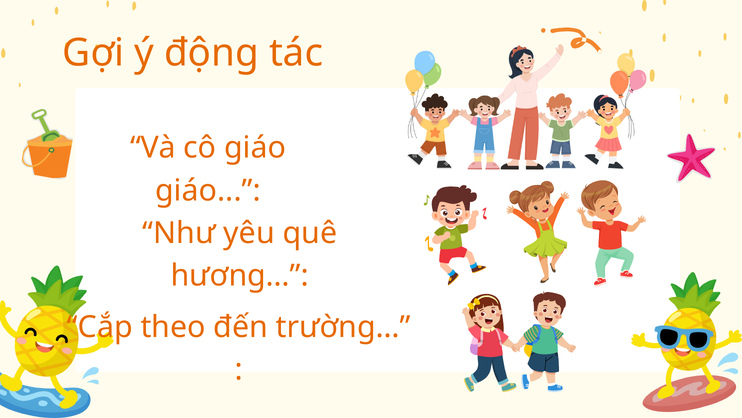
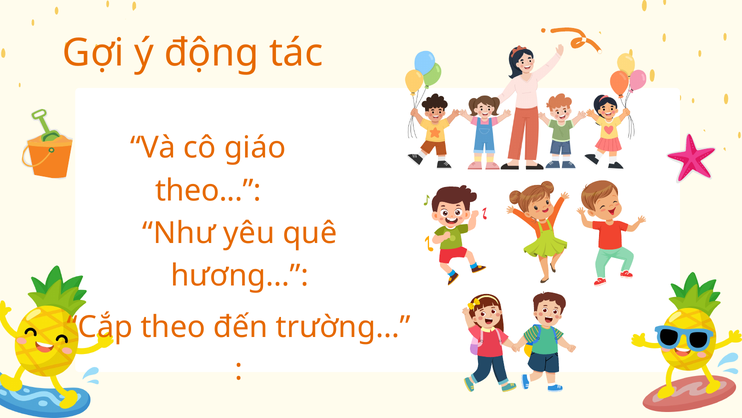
giáo at (208, 190): giáo -> theo
